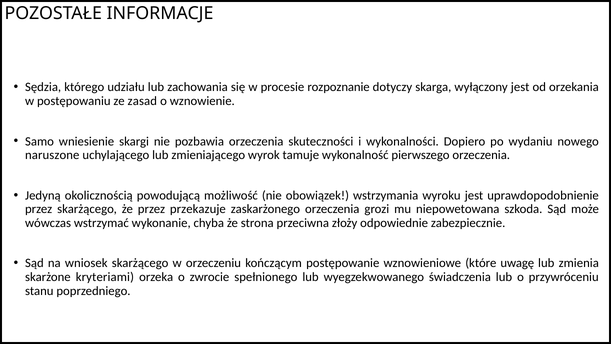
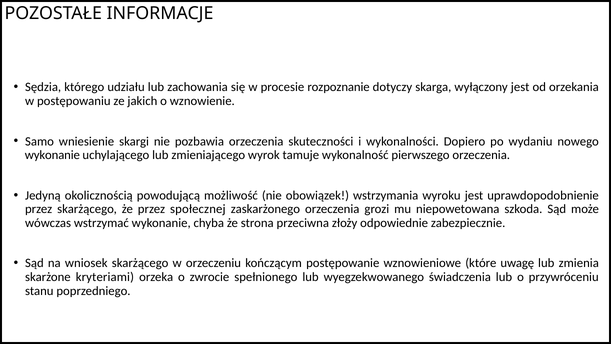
zasad: zasad -> jakich
naruszone at (52, 155): naruszone -> wykonanie
przekazuje: przekazuje -> społecznej
